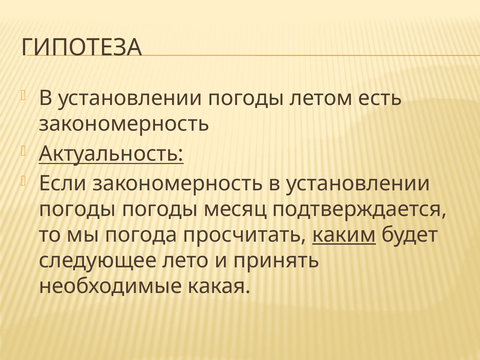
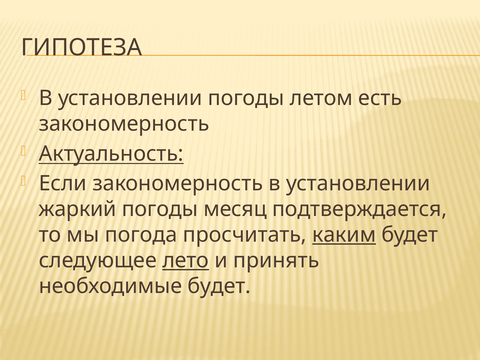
погоды at (77, 209): погоды -> жаркий
лето underline: none -> present
необходимые какая: какая -> будет
